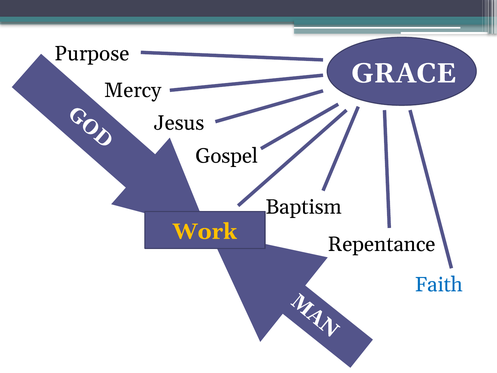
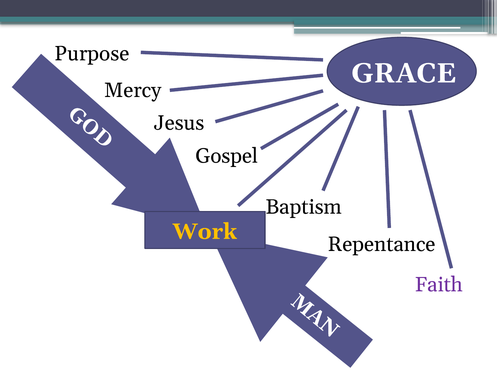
Faith colour: blue -> purple
